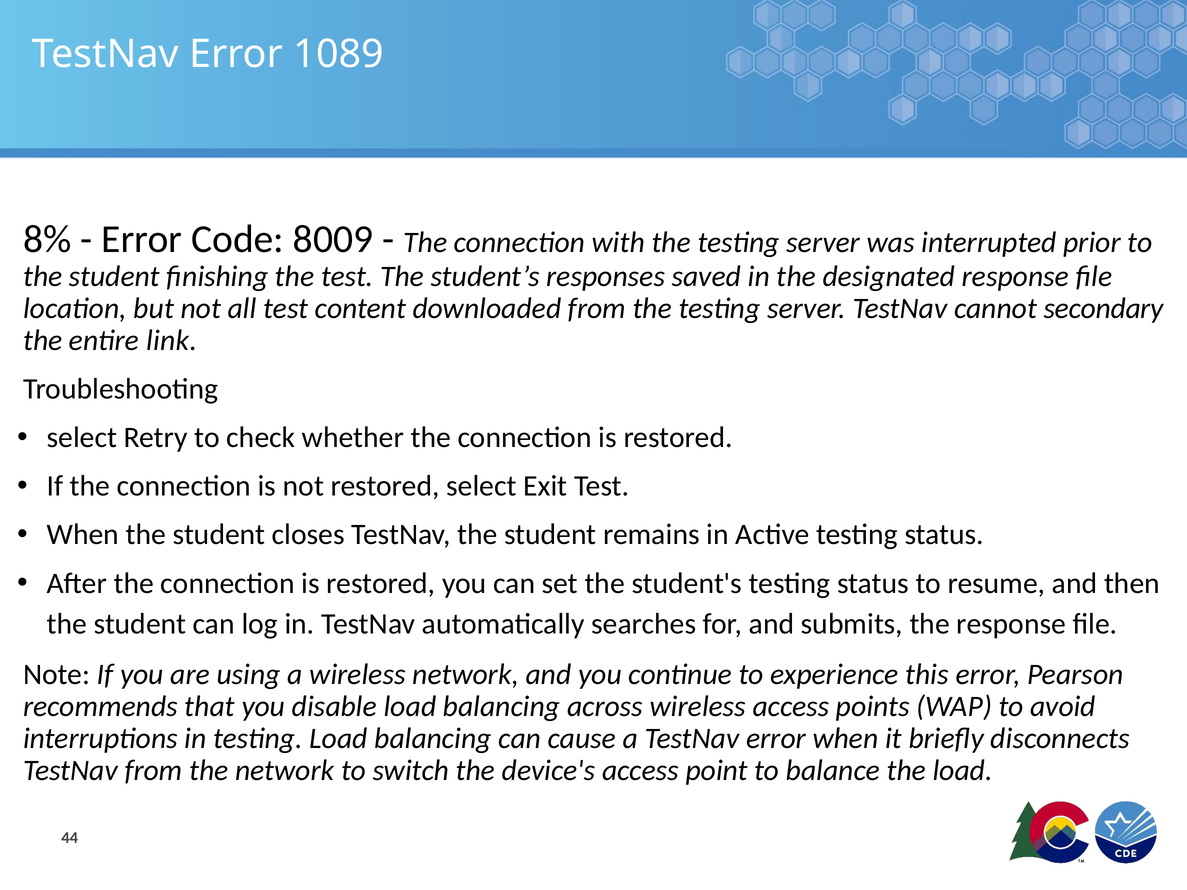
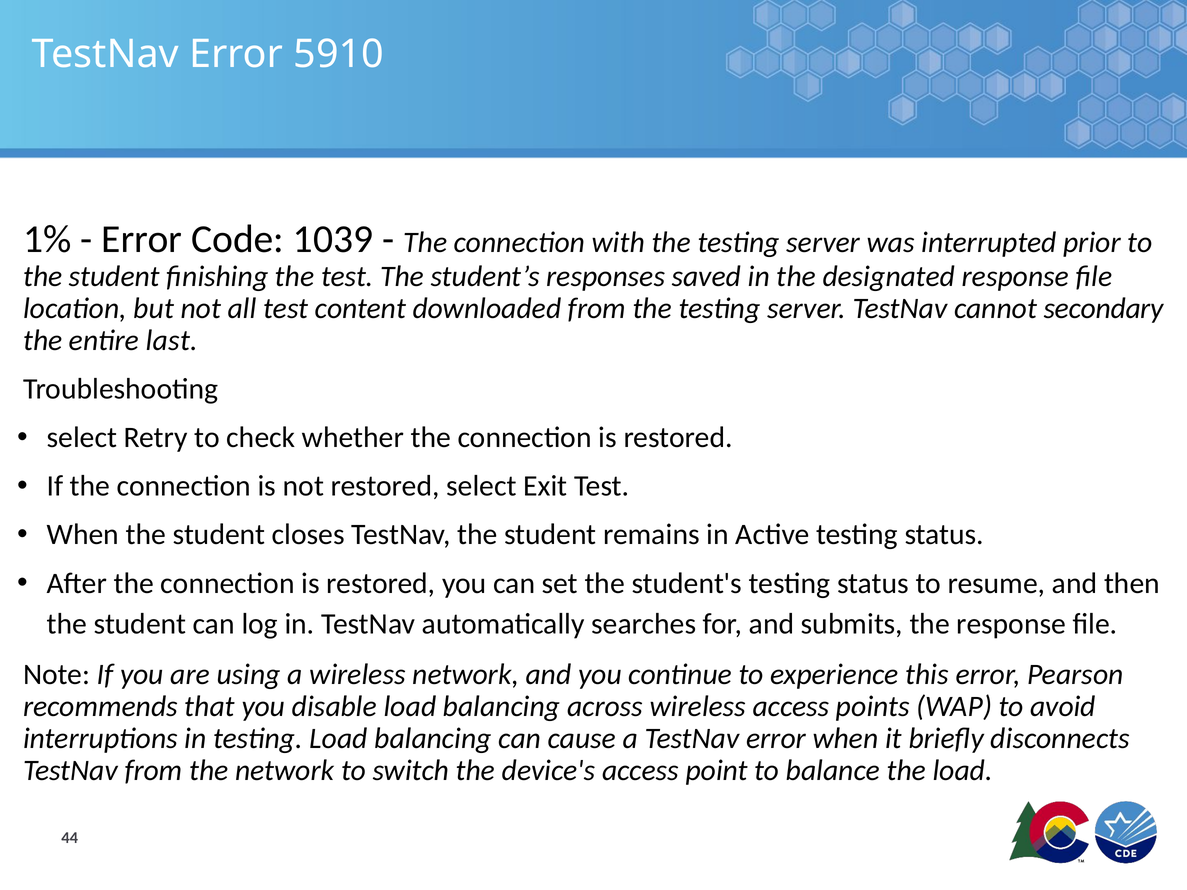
1089: 1089 -> 5910
8%: 8% -> 1%
8009: 8009 -> 1039
link: link -> last
